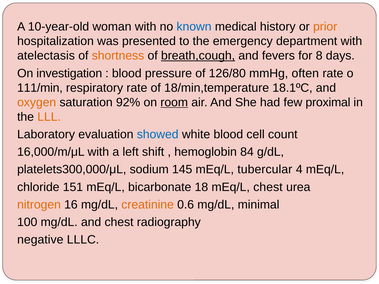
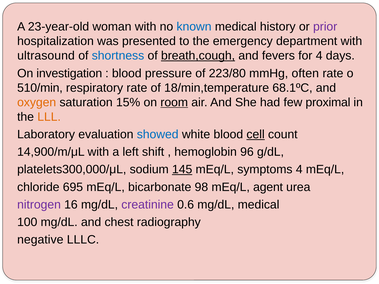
10-year-old: 10-year-old -> 23-year-old
prior colour: orange -> purple
atelectasis: atelectasis -> ultrasound
shortness colour: orange -> blue
for 8: 8 -> 4
126/80: 126/80 -> 223/80
111/min: 111/min -> 510/min
18.1ºC: 18.1ºC -> 68.1ºC
92%: 92% -> 15%
cell underline: none -> present
16,000/m/μL: 16,000/m/μL -> 14,900/m/μL
84: 84 -> 96
145 underline: none -> present
tubercular: tubercular -> symptoms
151: 151 -> 695
18: 18 -> 98
mEq/L chest: chest -> agent
nitrogen colour: orange -> purple
creatinine colour: orange -> purple
mg/dL minimal: minimal -> medical
